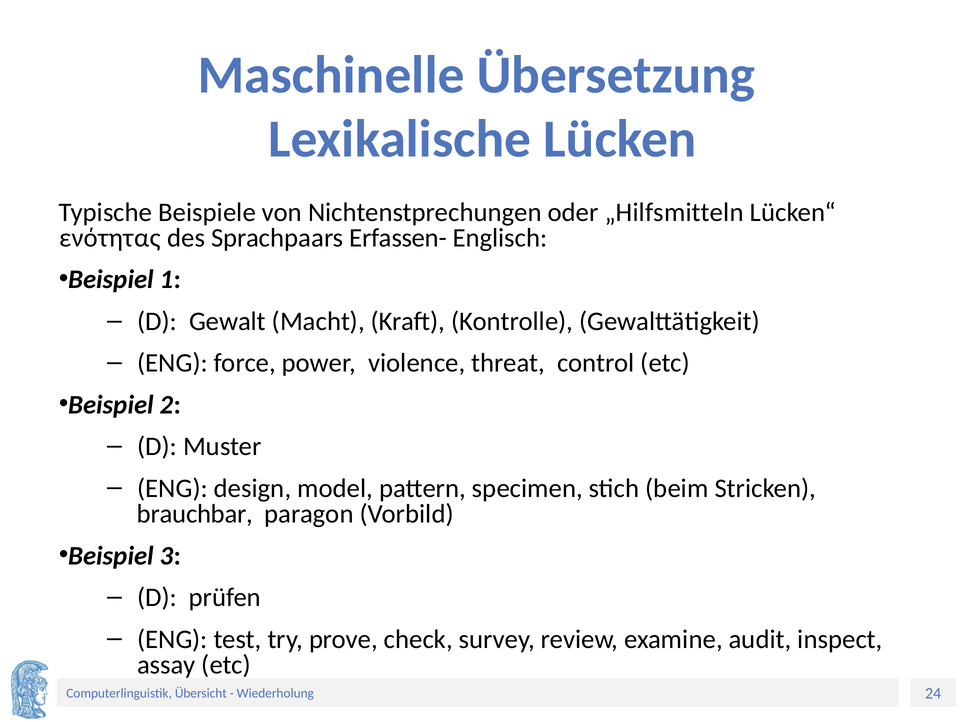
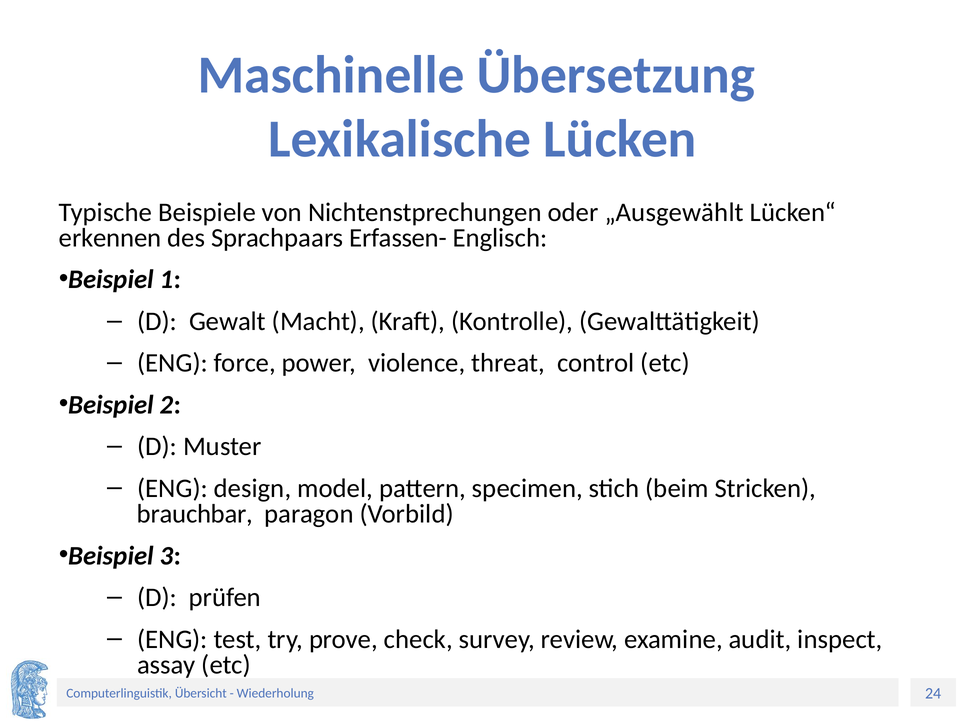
„Hilfsmitteln: „Hilfsmitteln -> „Ausgewählt
ενότητας: ενότητας -> erkennen
